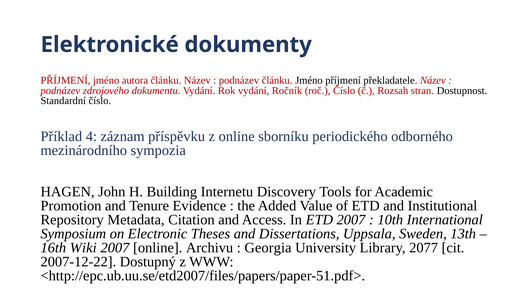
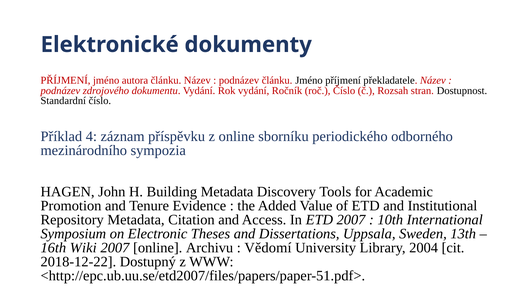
Building Internetu: Internetu -> Metadata
Georgia: Georgia -> Vědomí
2077: 2077 -> 2004
2007-12-22: 2007-12-22 -> 2018-12-22
